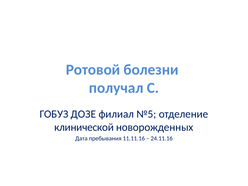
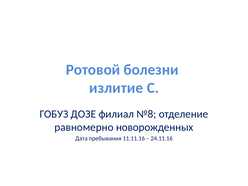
получал: получал -> излитие
№5: №5 -> №8
клинической: клинической -> равномерно
